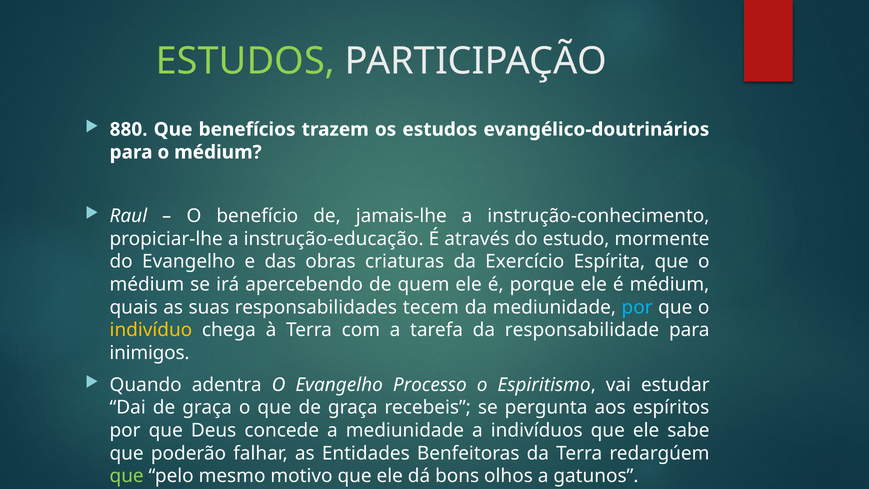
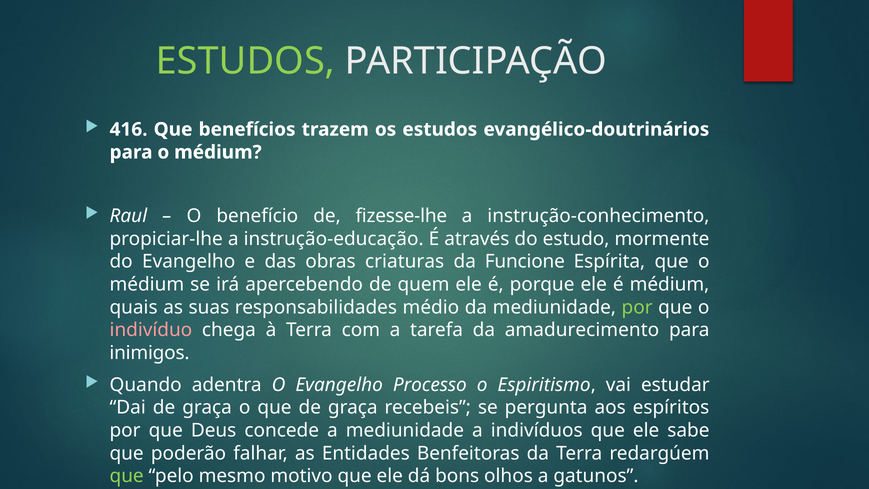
880: 880 -> 416
jamais-lhe: jamais-lhe -> fizesse-lhe
Exercício: Exercício -> Funcione
tecem: tecem -> médio
por at (637, 307) colour: light blue -> light green
indivíduo colour: yellow -> pink
responsabilidade: responsabilidade -> amadurecimento
